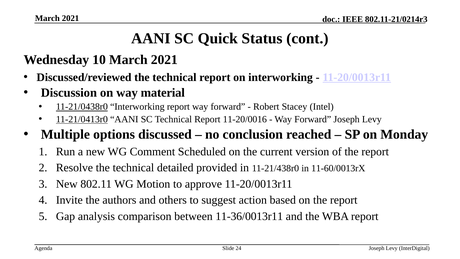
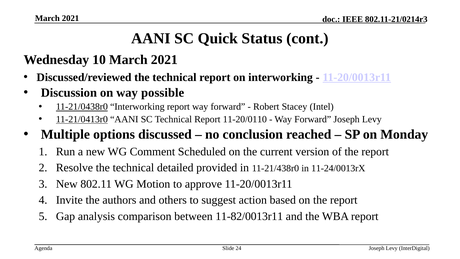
material: material -> possible
11-20/0016: 11-20/0016 -> 11-20/0110
11-60/0013rX: 11-60/0013rX -> 11-24/0013rX
11-36/0013r11: 11-36/0013r11 -> 11-82/0013r11
